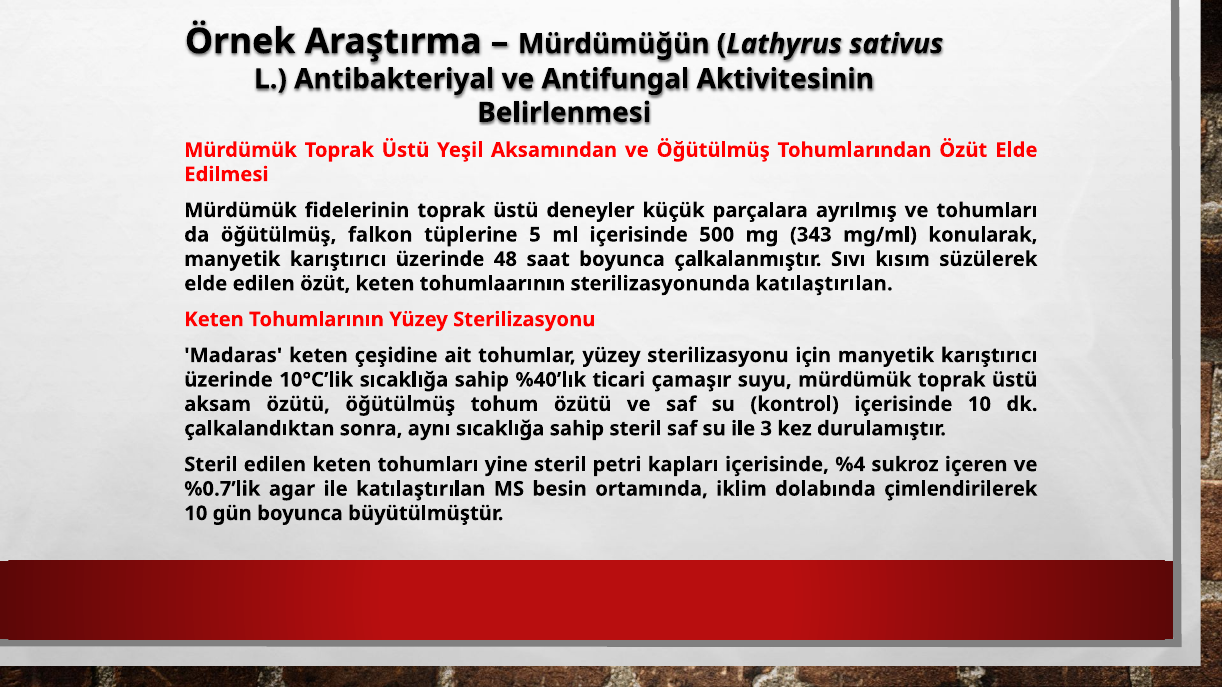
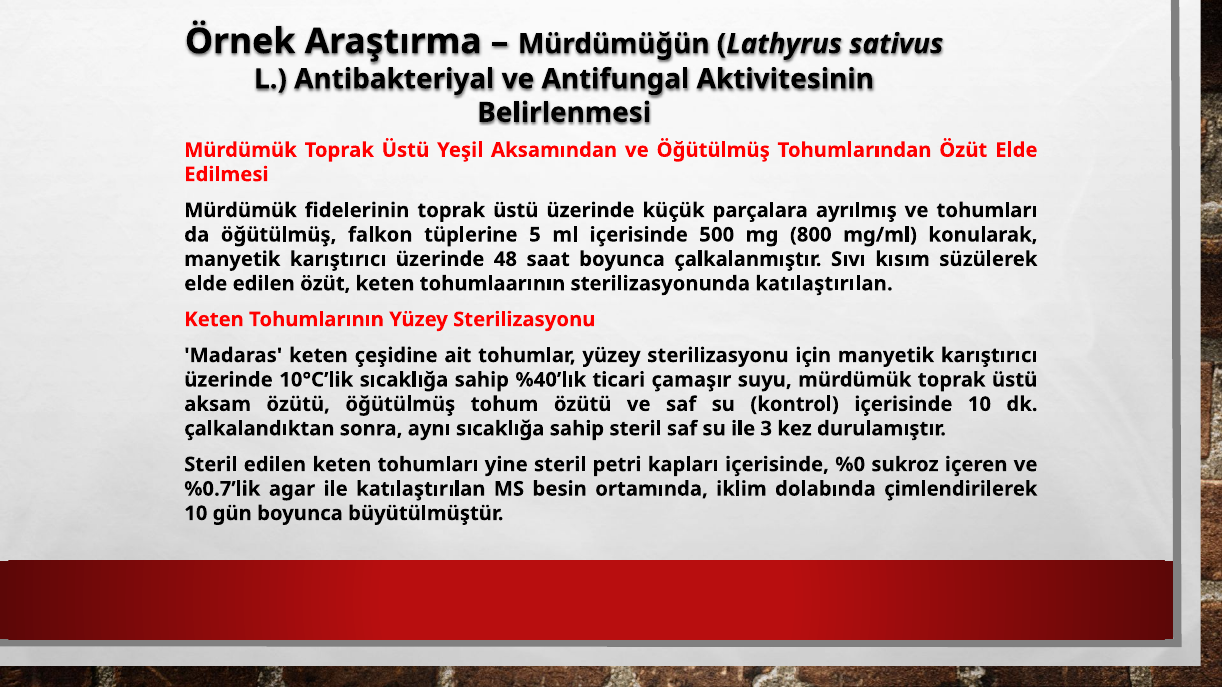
üstü deneyler: deneyler -> üzerinde
343: 343 -> 800
%4: %4 -> %0
